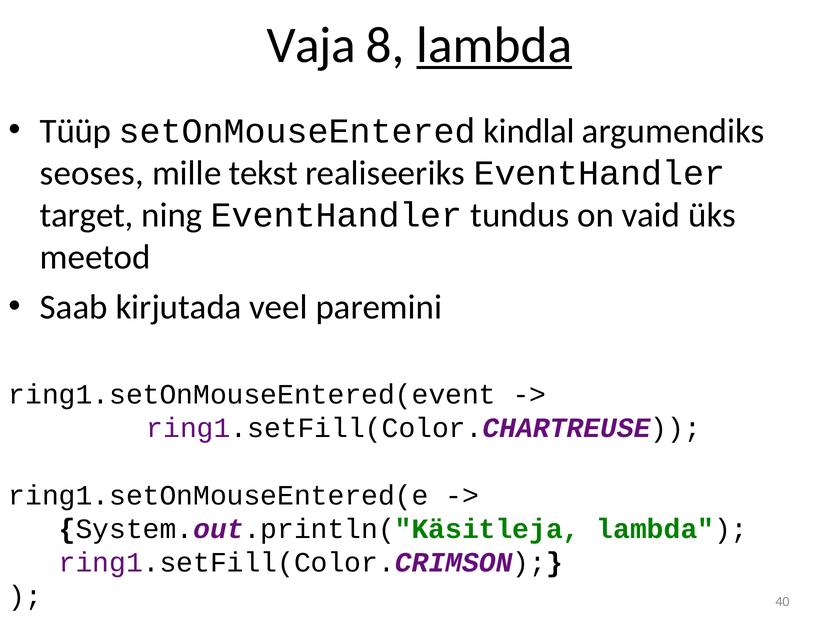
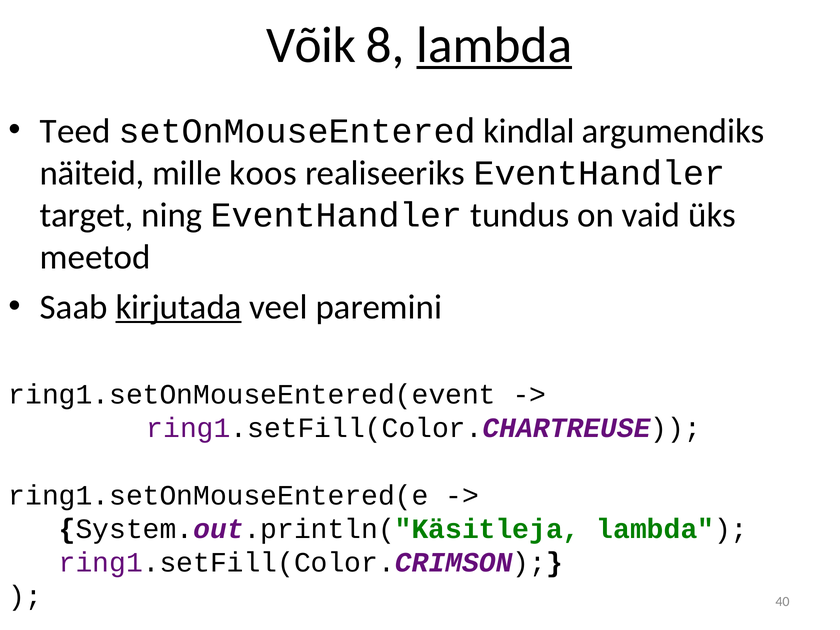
Vaja: Vaja -> Võik
Tüüp: Tüüp -> Teed
seoses: seoses -> näiteid
tekst: tekst -> koos
kirjutada underline: none -> present
